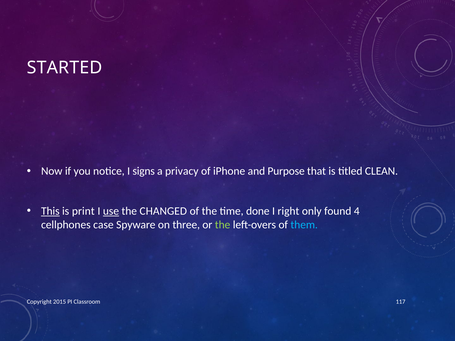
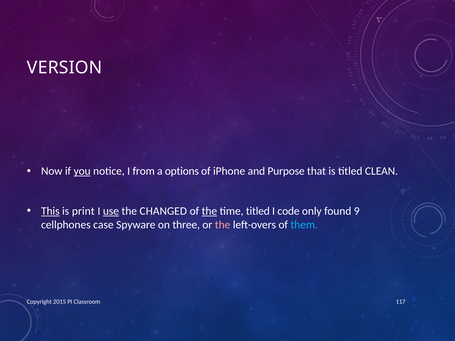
STARTED: STARTED -> VERSION
you underline: none -> present
signs: signs -> from
privacy: privacy -> options
the at (209, 211) underline: none -> present
time done: done -> titled
right: right -> code
4: 4 -> 9
the at (223, 225) colour: light green -> pink
